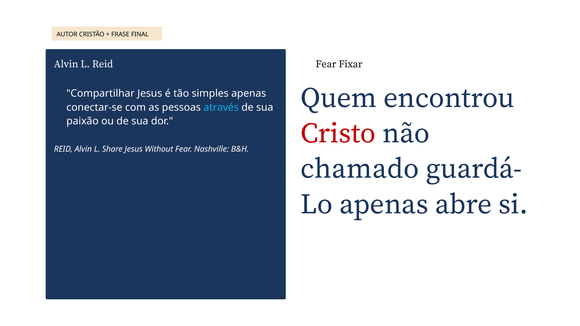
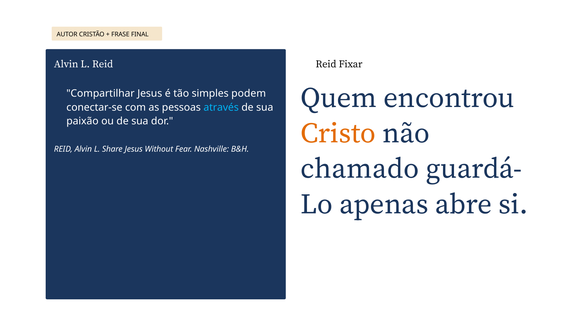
Fear at (326, 64): Fear -> Reid
simples apenas: apenas -> podem
Cristo colour: red -> orange
